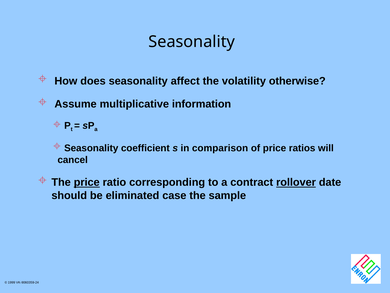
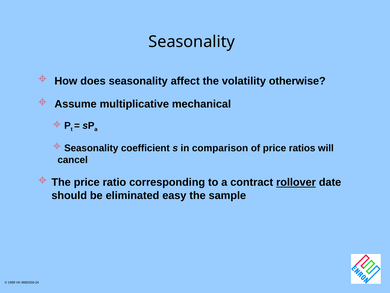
information: information -> mechanical
price at (87, 182) underline: present -> none
case: case -> easy
